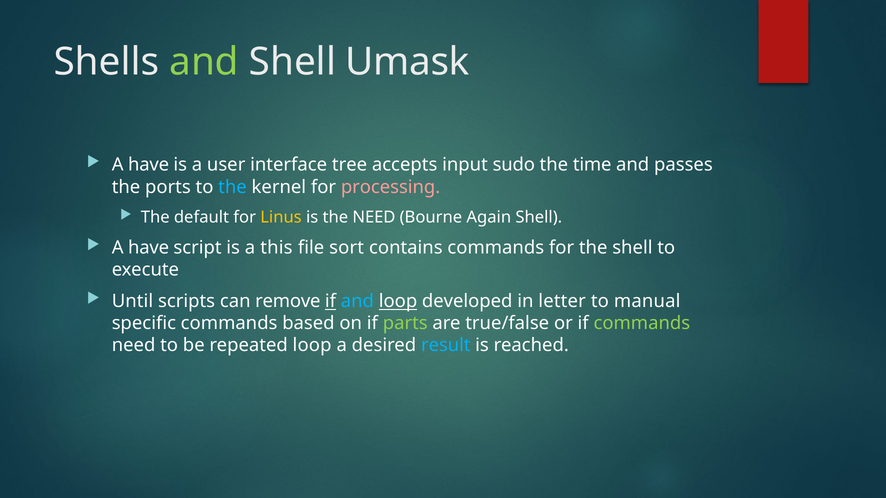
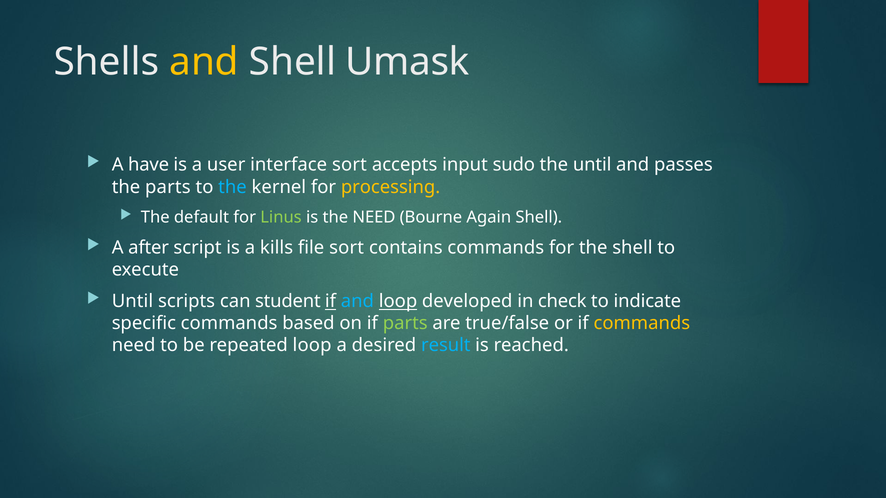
and at (204, 62) colour: light green -> yellow
interface tree: tree -> sort
the time: time -> until
the ports: ports -> parts
processing colour: pink -> yellow
Linus colour: yellow -> light green
have at (149, 248): have -> after
this: this -> kills
remove: remove -> student
letter: letter -> check
manual: manual -> indicate
commands at (642, 323) colour: light green -> yellow
